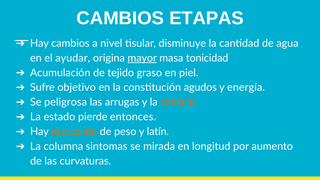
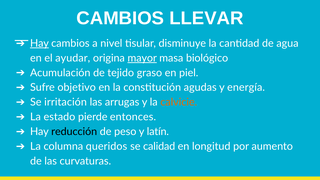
ETAPAS: ETAPAS -> LLEVAR
Hay at (39, 43) underline: none -> present
tonicidad: tonicidad -> biológico
agudos: agudos -> agudas
peligrosa: peligrosa -> irritación
reducción colour: orange -> black
sintomas: sintomas -> queridos
mirada: mirada -> calidad
